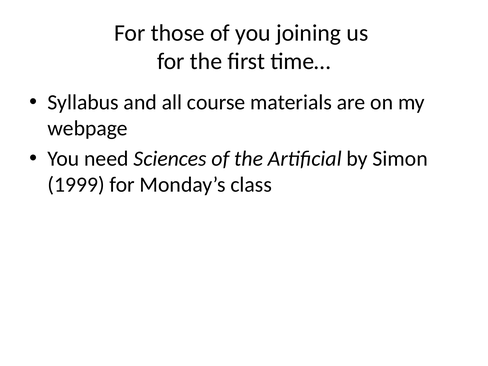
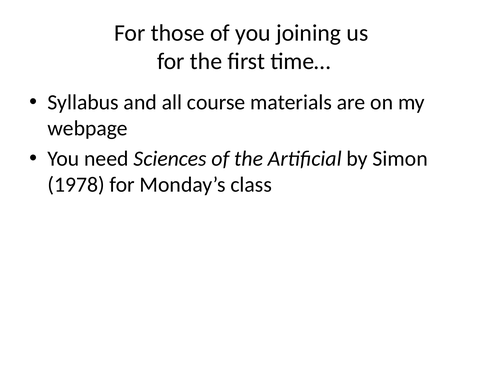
1999: 1999 -> 1978
